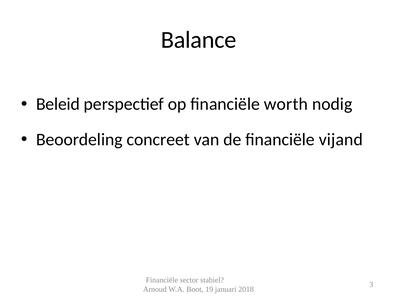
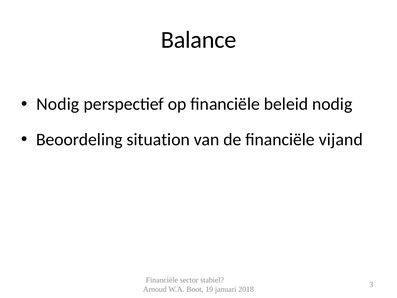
Beleid at (58, 104): Beleid -> Nodig
worth: worth -> beleid
concreet: concreet -> situation
